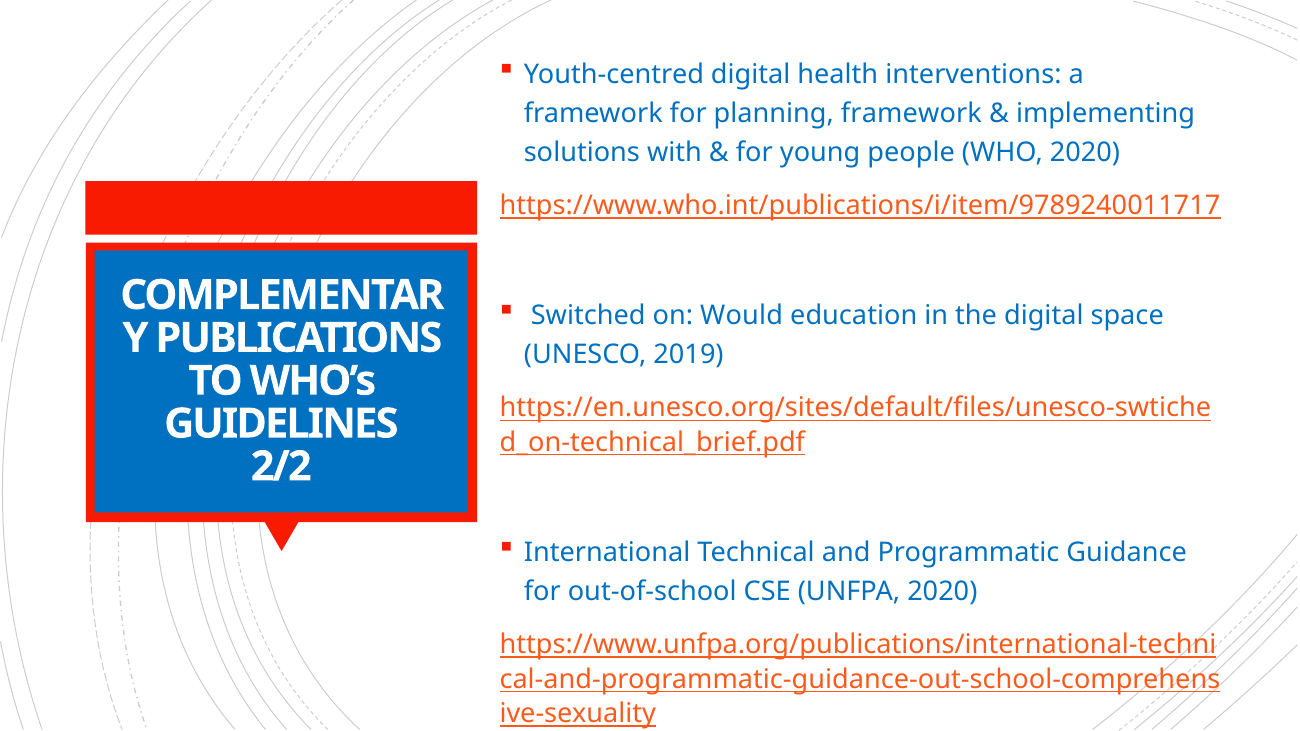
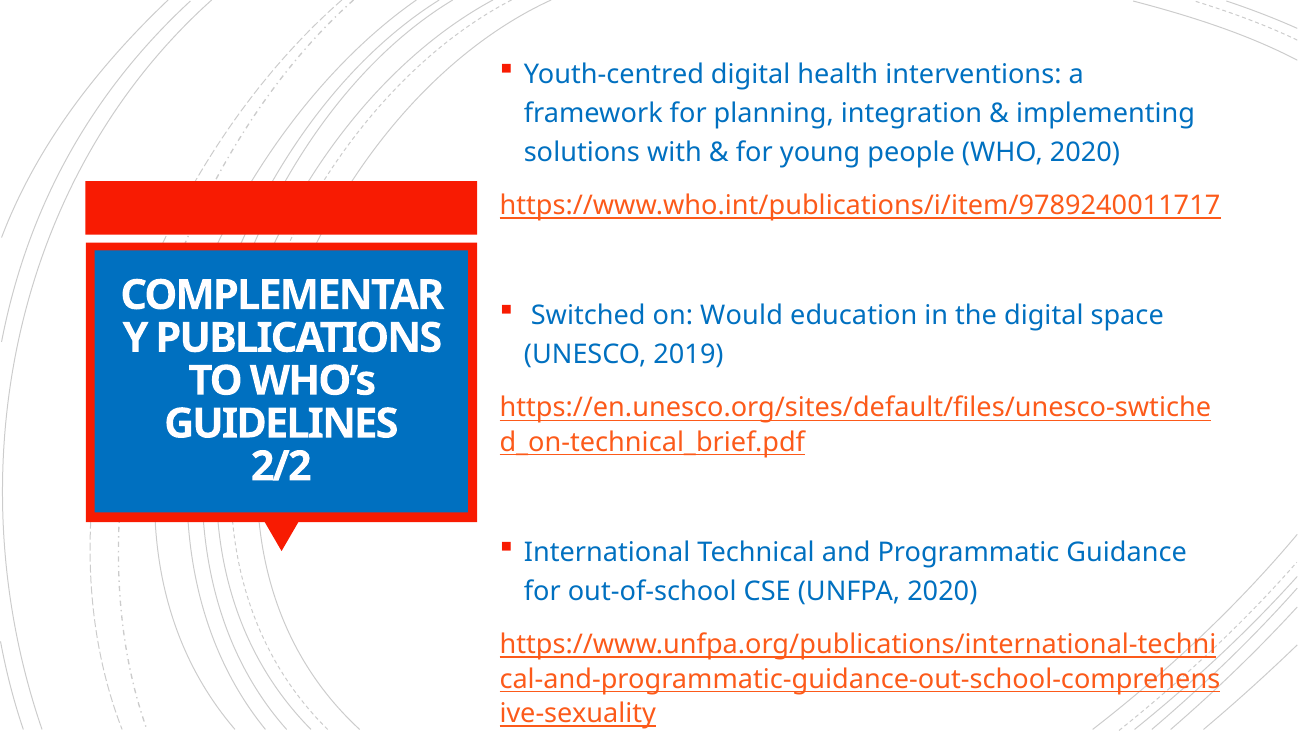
planning framework: framework -> integration
